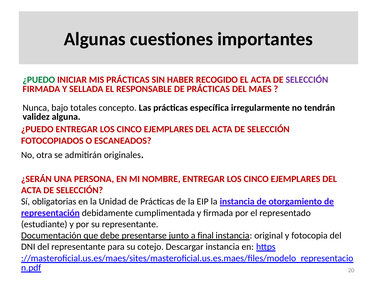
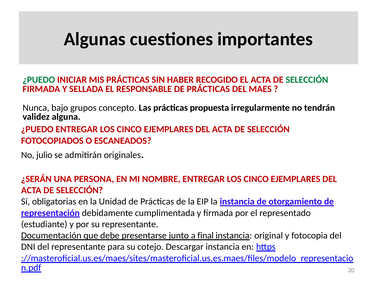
SELECCIÓN at (307, 80) colour: purple -> green
totales: totales -> grupos
específica: específica -> propuesta
otra: otra -> julio
